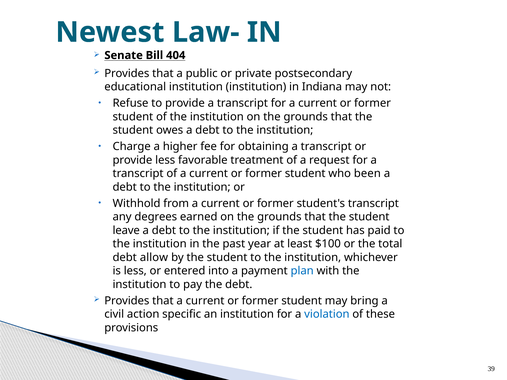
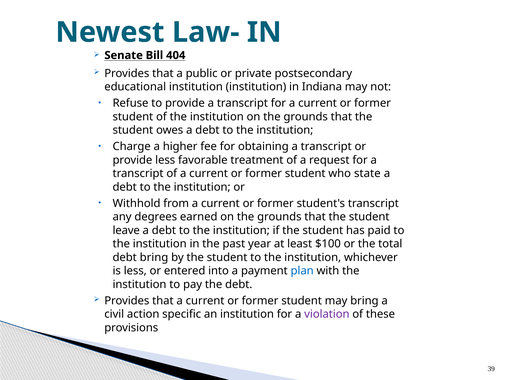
been: been -> state
debt allow: allow -> bring
violation colour: blue -> purple
